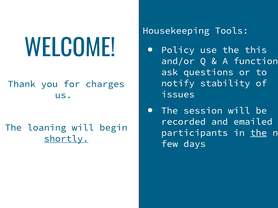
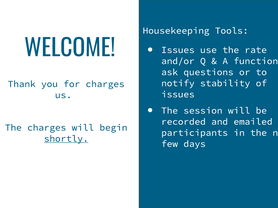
Policy at (178, 50): Policy -> Issues
this: this -> rate
The loaning: loaning -> charges
the at (259, 133) underline: present -> none
